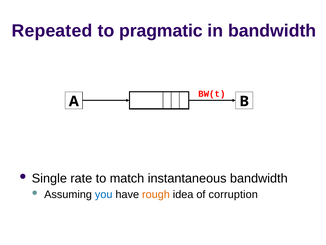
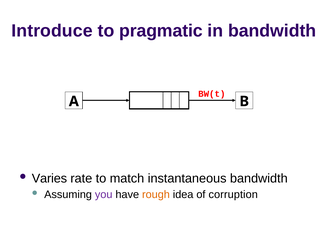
Repeated: Repeated -> Introduce
Single: Single -> Varies
you colour: blue -> purple
